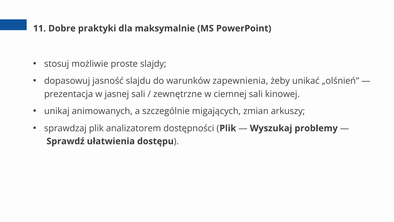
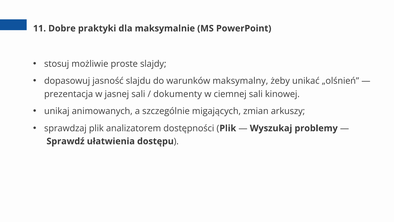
zapewnienia: zapewnienia -> maksymalny
zewnętrzne: zewnętrzne -> dokumenty
